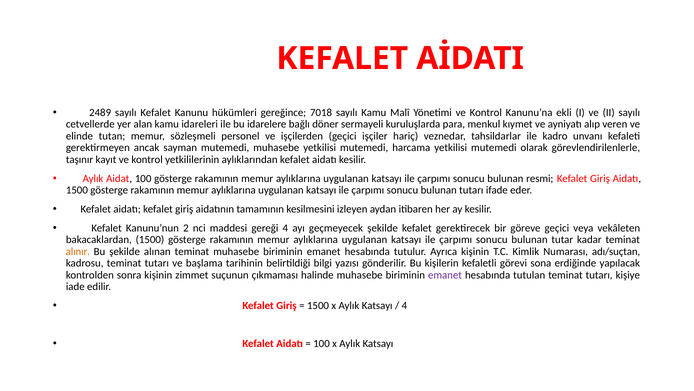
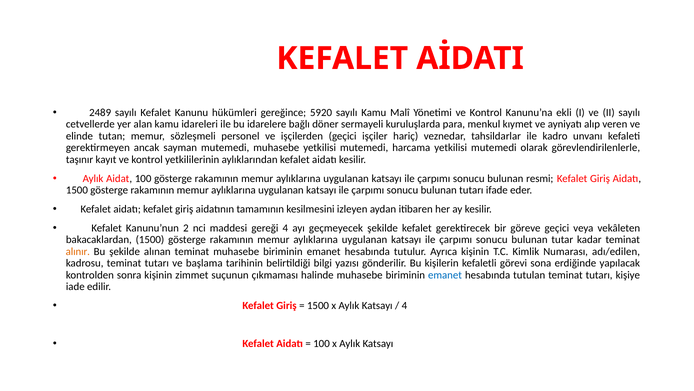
7018: 7018 -> 5920
adı/suçtan: adı/suçtan -> adı/edilen
emanet at (445, 275) colour: purple -> blue
